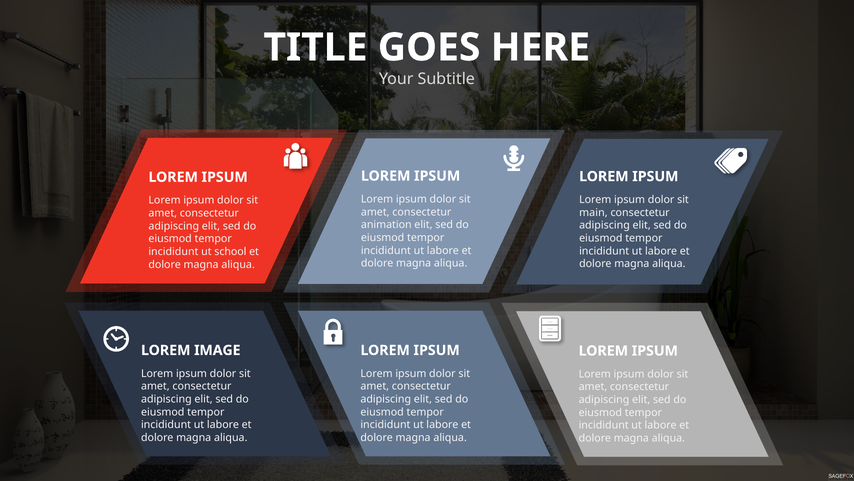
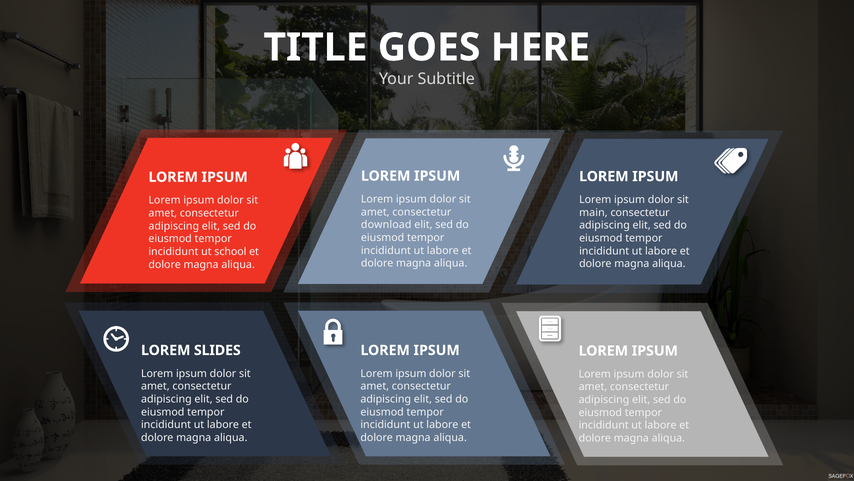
animation: animation -> download
IMAGE: IMAGE -> SLIDES
